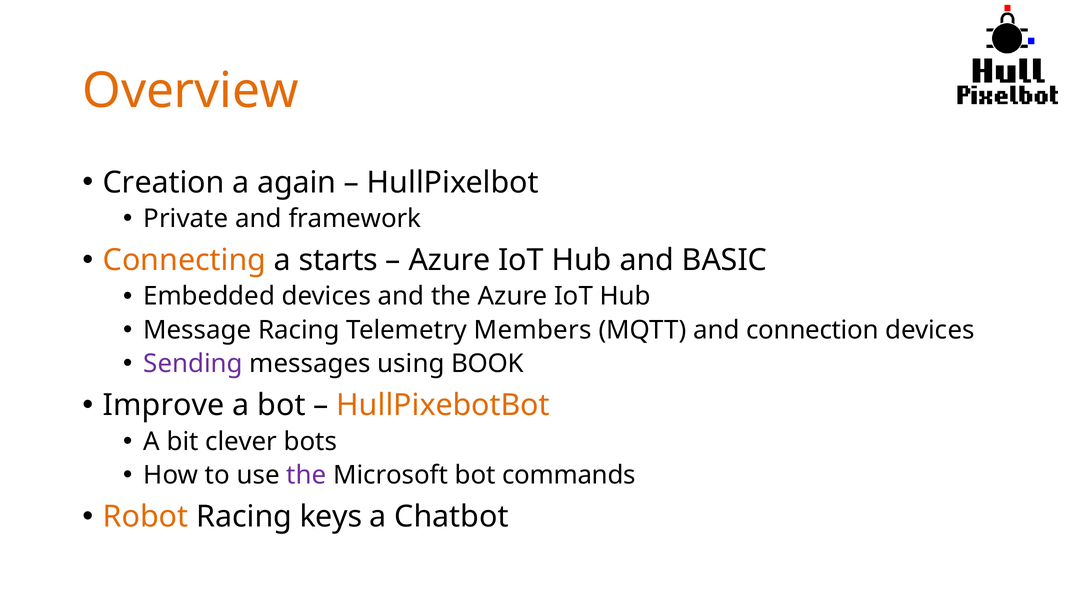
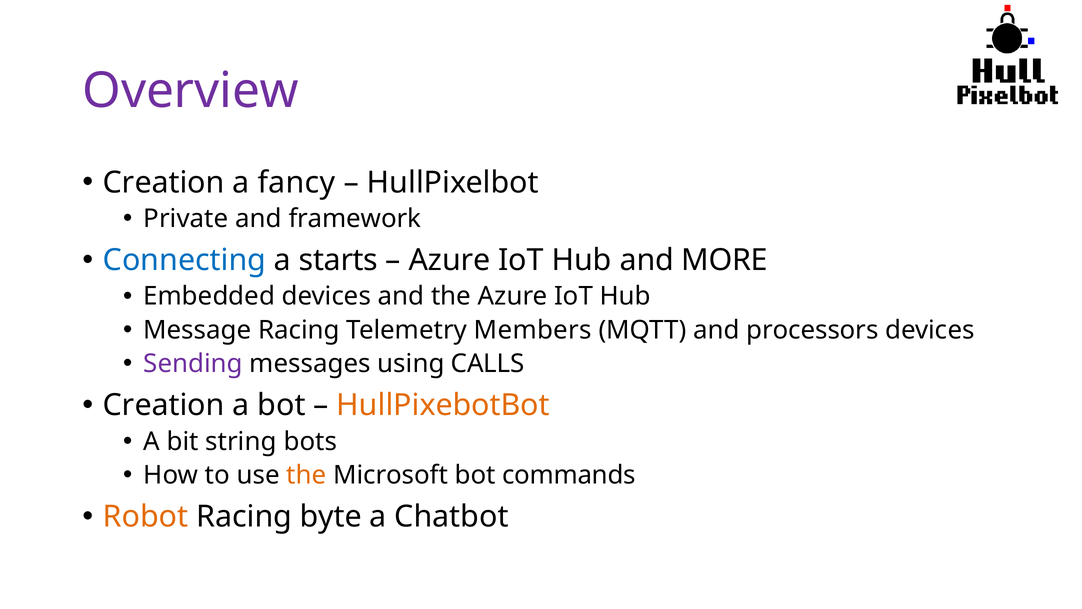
Overview colour: orange -> purple
again: again -> fancy
Connecting colour: orange -> blue
BASIC: BASIC -> MORE
connection: connection -> processors
BOOK: BOOK -> CALLS
Improve at (164, 405): Improve -> Creation
clever: clever -> string
the at (306, 475) colour: purple -> orange
keys: keys -> byte
